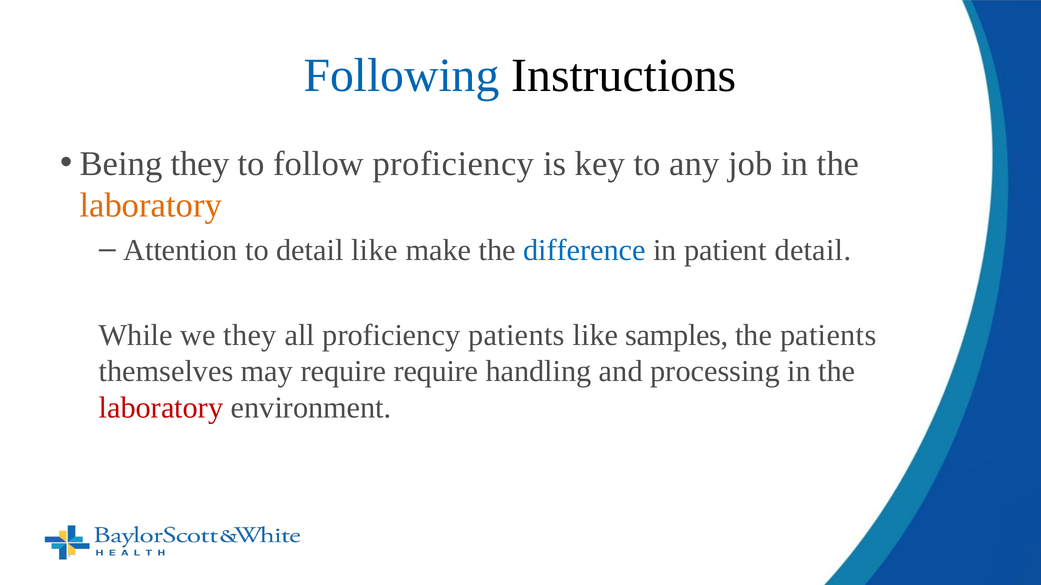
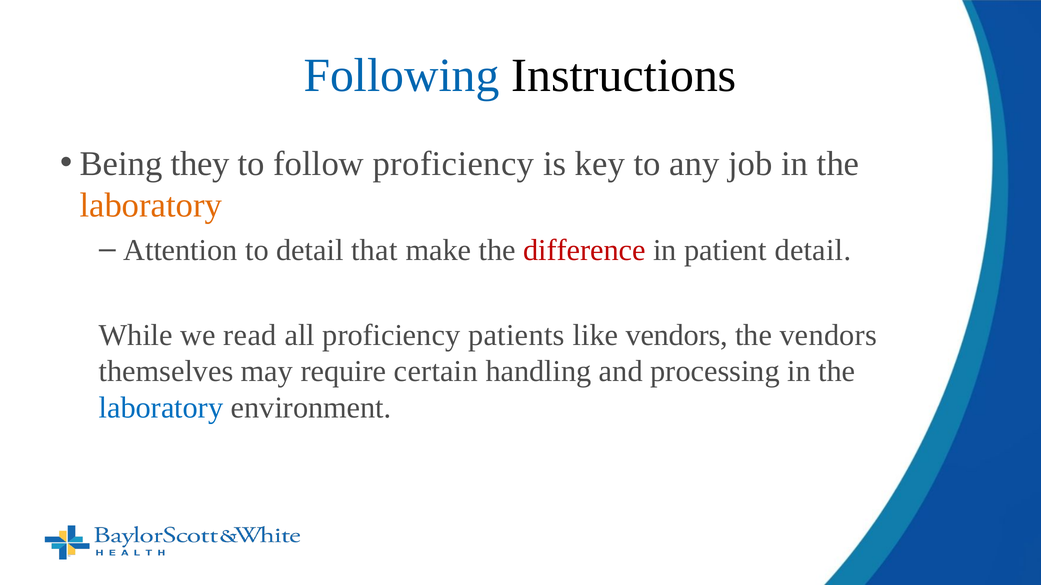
detail like: like -> that
difference colour: blue -> red
we they: they -> read
like samples: samples -> vendors
the patients: patients -> vendors
require require: require -> certain
laboratory at (161, 408) colour: red -> blue
